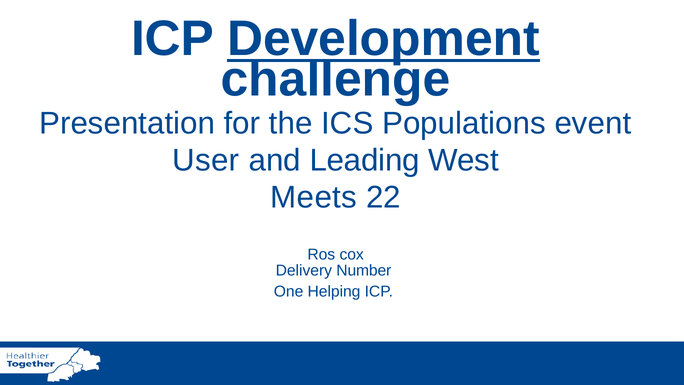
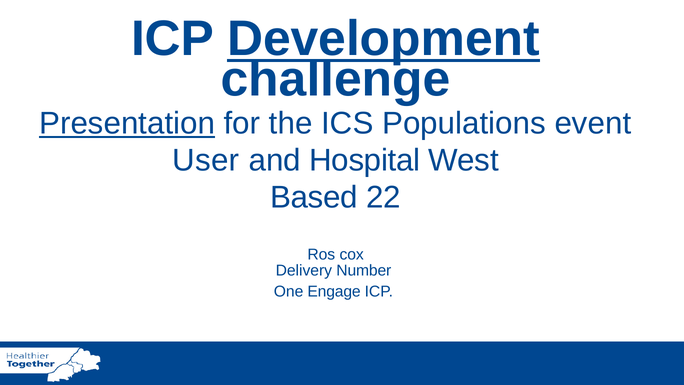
Presentation underline: none -> present
Leading: Leading -> Hospital
Meets: Meets -> Based
Helping: Helping -> Engage
